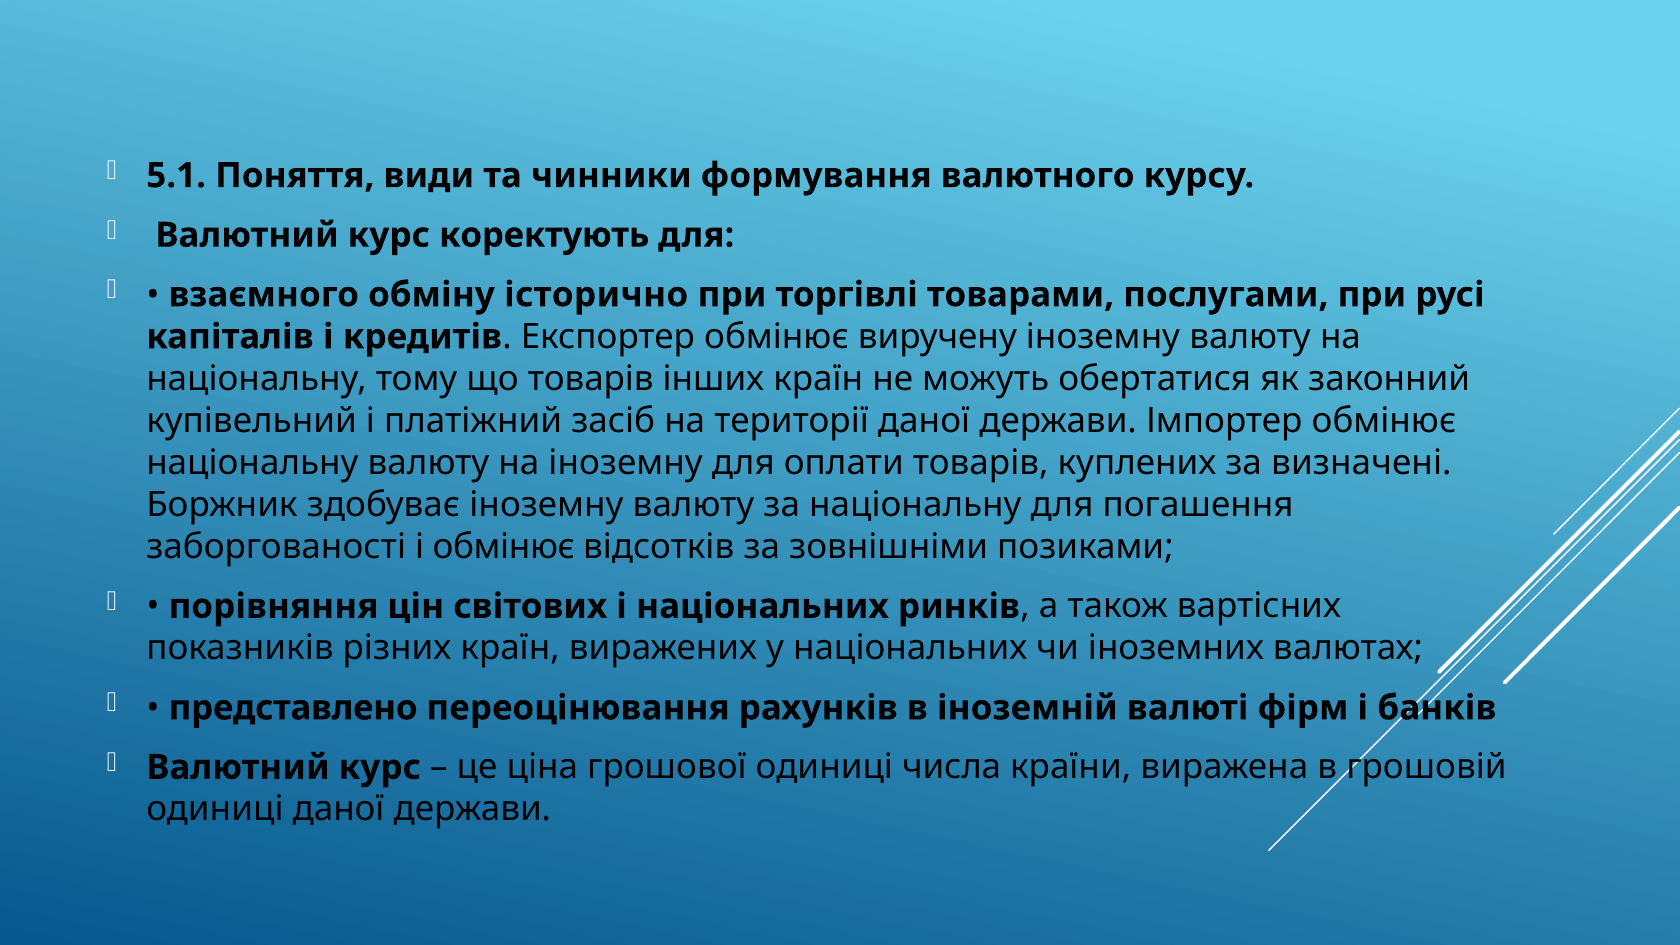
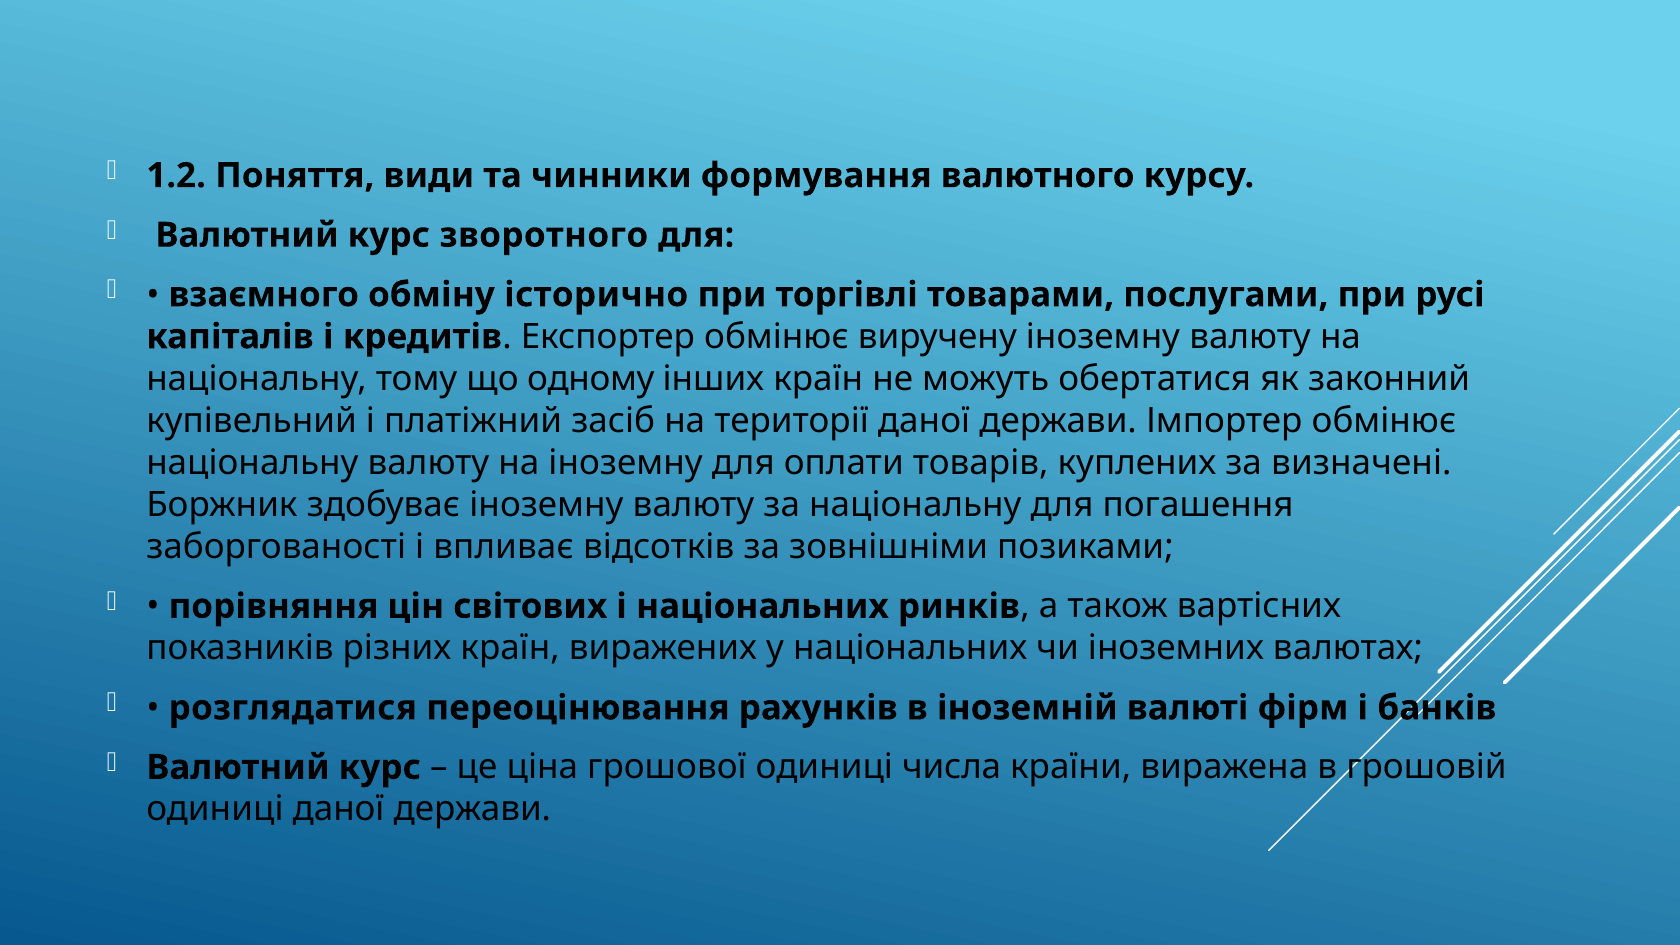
5.1: 5.1 -> 1.2
коректують: коректують -> зворотного
що товарів: товарів -> одному
і обмінює: обмінює -> впливає
представлено: представлено -> розглядатися
